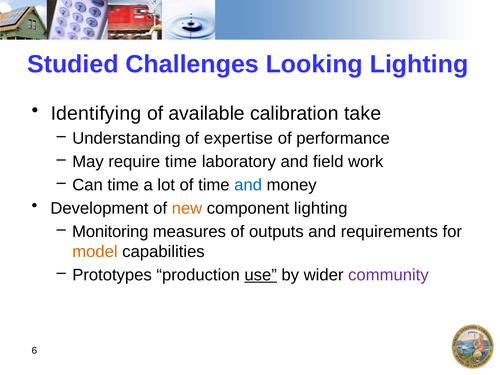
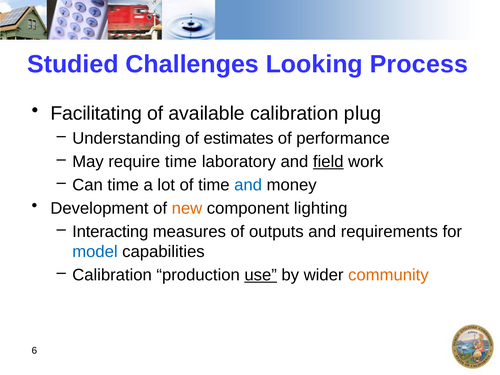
Looking Lighting: Lighting -> Process
Identifying: Identifying -> Facilitating
take: take -> plug
expertise: expertise -> estimates
field underline: none -> present
Monitoring: Monitoring -> Interacting
model colour: orange -> blue
Prototypes at (112, 275): Prototypes -> Calibration
community colour: purple -> orange
